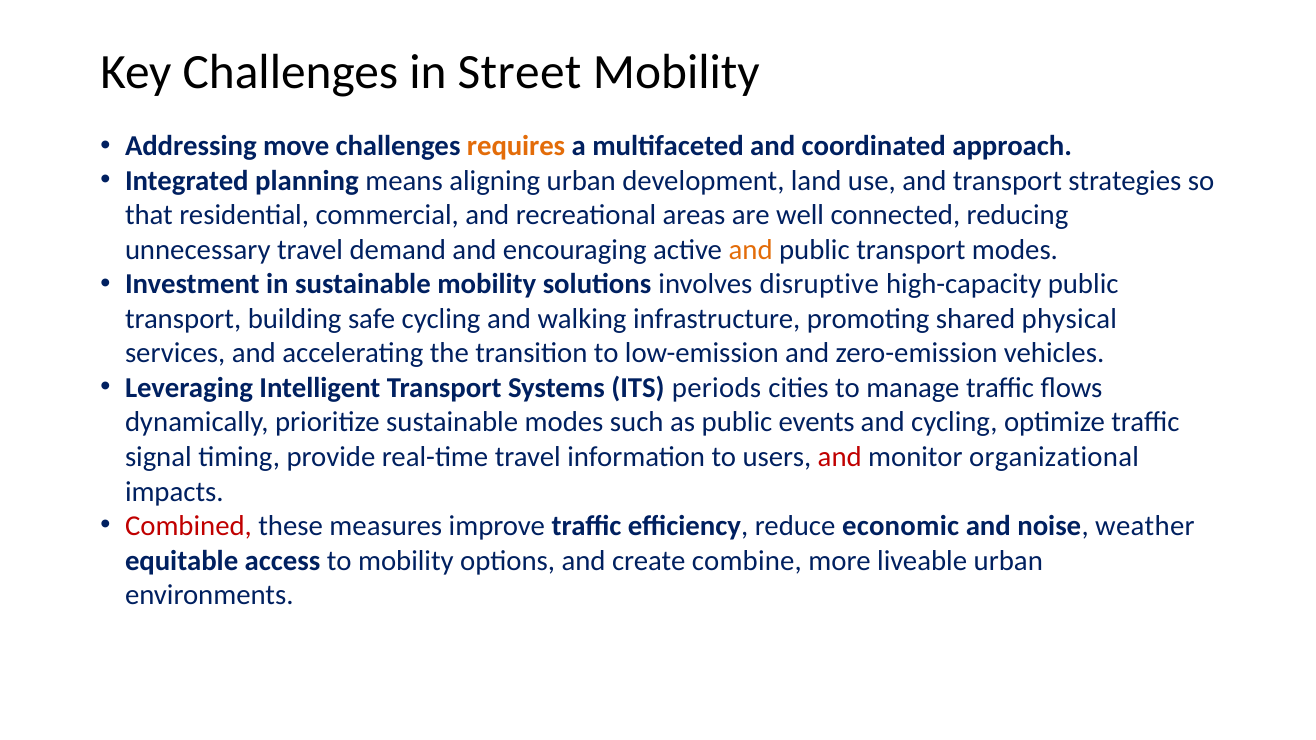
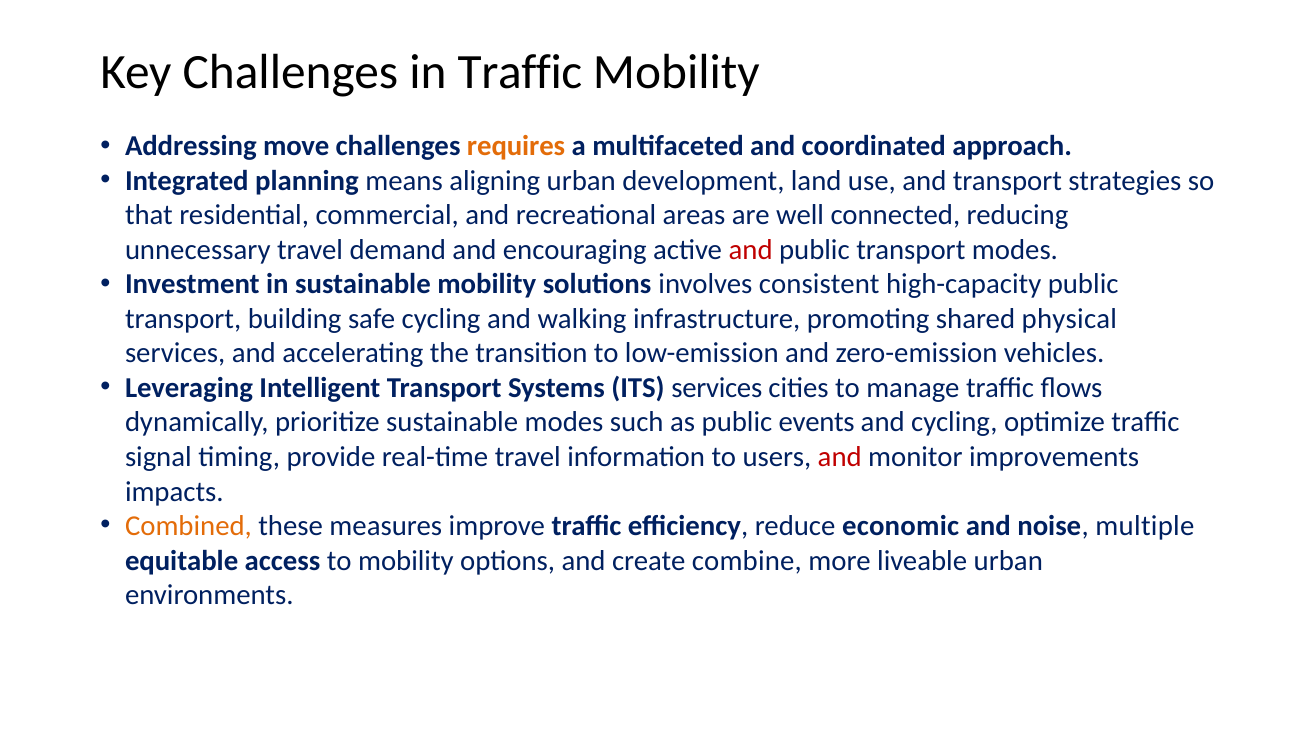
in Street: Street -> Traffic
and at (751, 250) colour: orange -> red
disruptive: disruptive -> consistent
ITS periods: periods -> services
organizational: organizational -> improvements
Combined colour: red -> orange
weather: weather -> multiple
